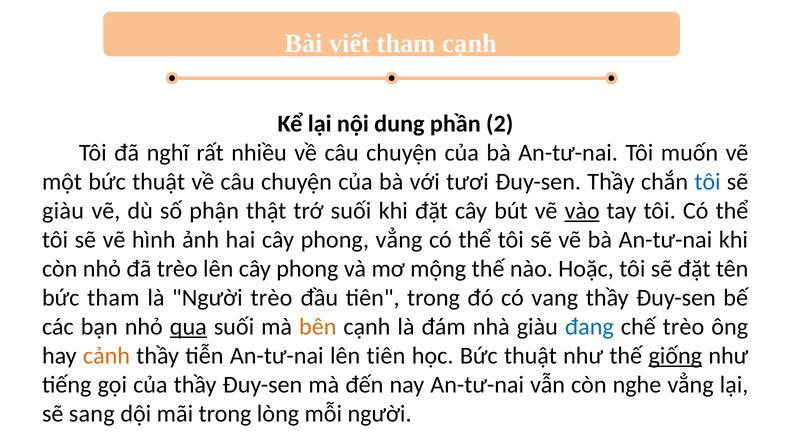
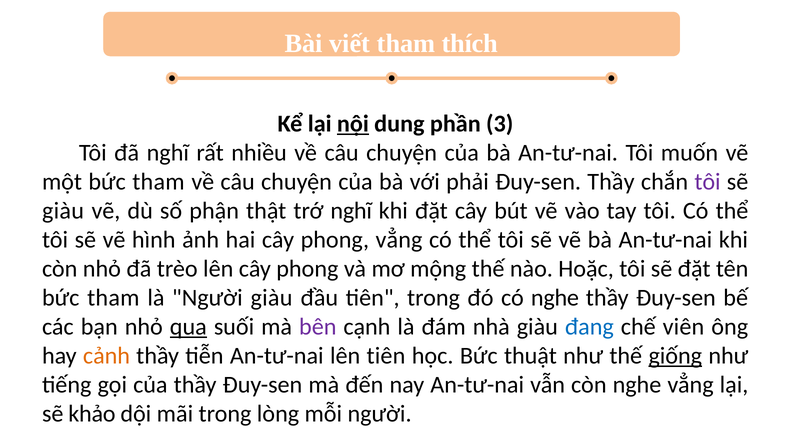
tham cạnh: cạnh -> thích
nội underline: none -> present
2: 2 -> 3
một bức thuật: thuật -> tham
tươi: tươi -> phải
tôi at (707, 182) colour: blue -> purple
trớ suối: suối -> nghĩ
vào underline: present -> none
Người trèo: trèo -> giàu
có vang: vang -> nghe
bên colour: orange -> purple
chế trèo: trèo -> viên
sang: sang -> khảo
